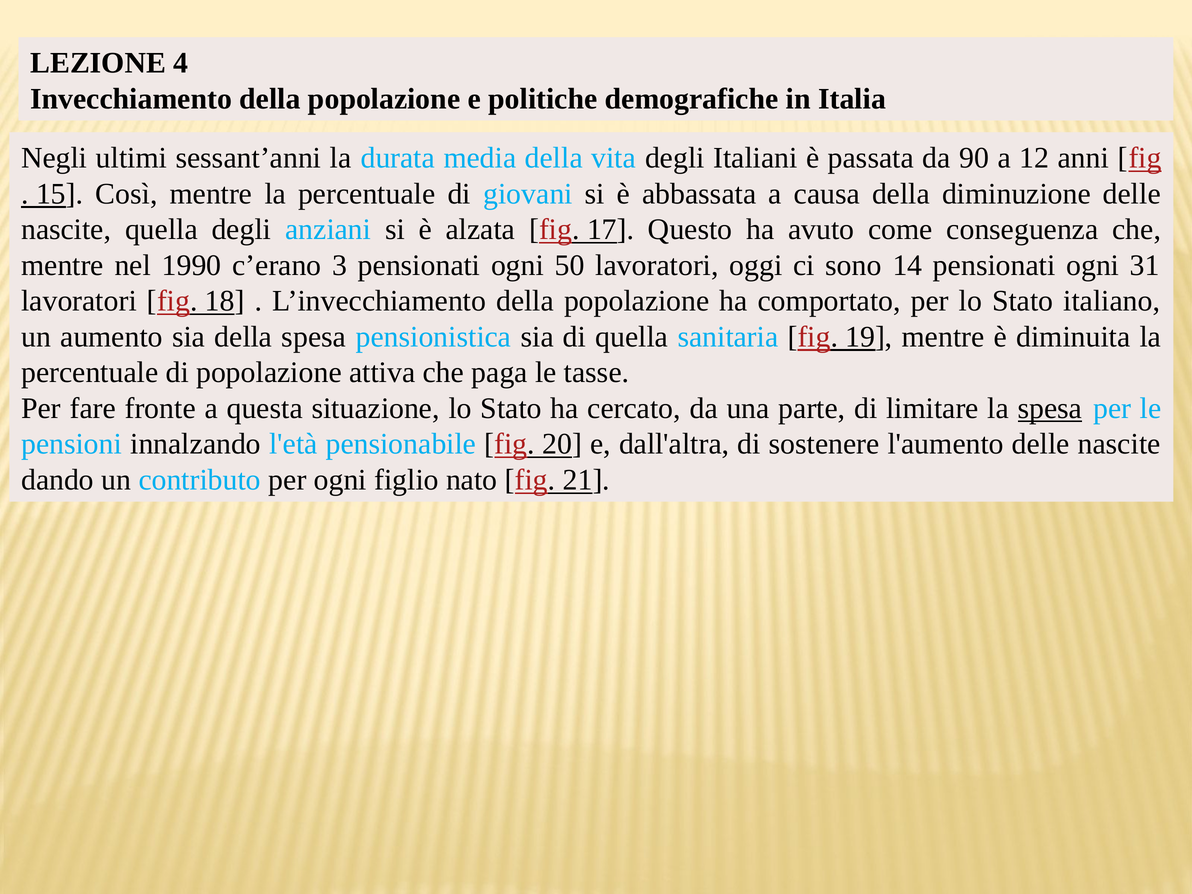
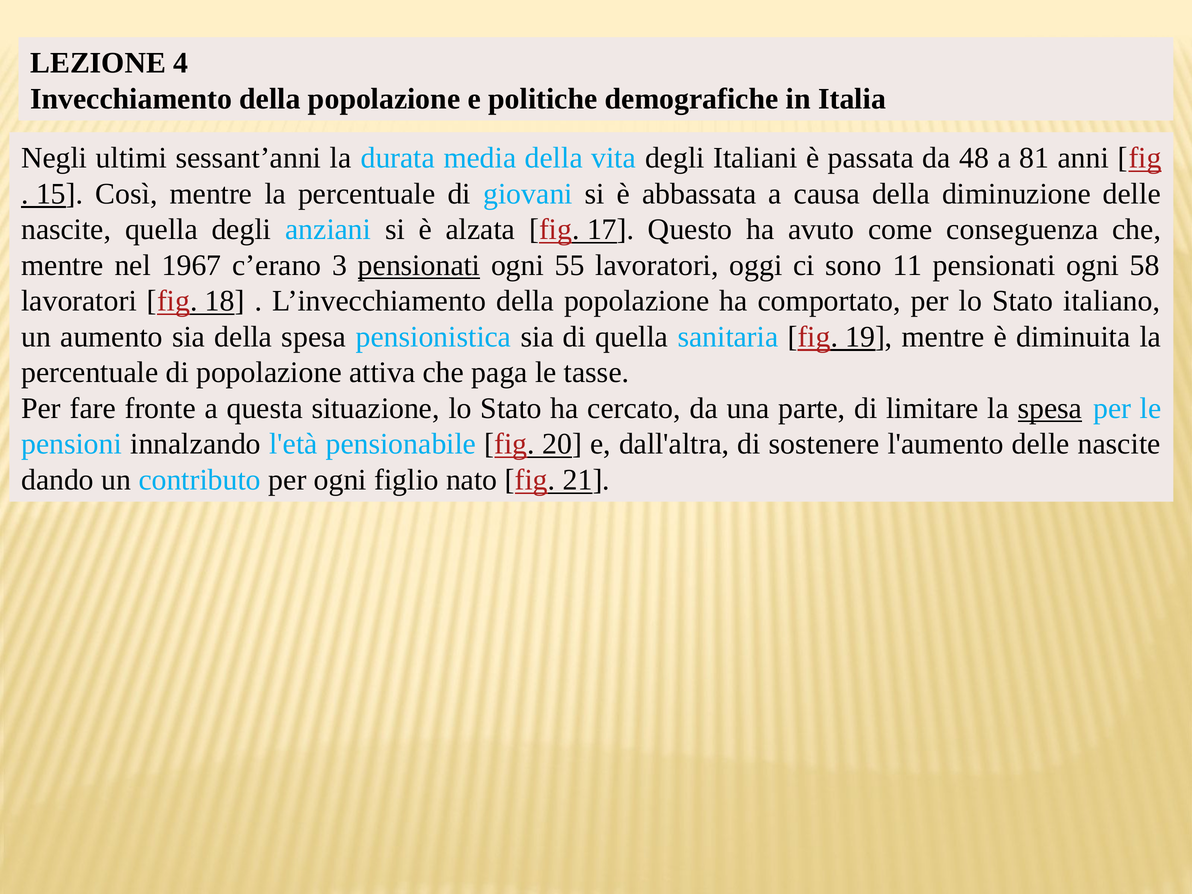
90: 90 -> 48
12: 12 -> 81
1990: 1990 -> 1967
pensionati at (419, 265) underline: none -> present
50: 50 -> 55
14: 14 -> 11
31: 31 -> 58
